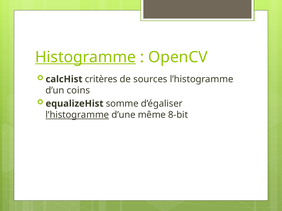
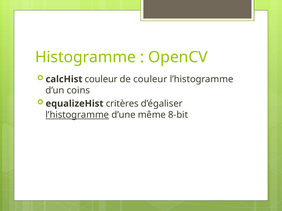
Histogramme underline: present -> none
calcHist critères: critères -> couleur
de sources: sources -> couleur
somme: somme -> critères
